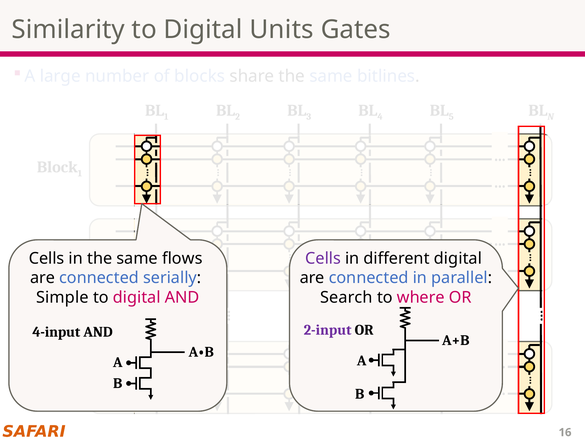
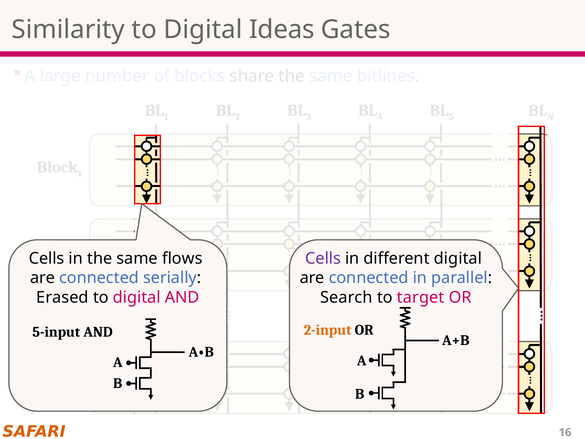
Units: Units -> Ideas
Simple: Simple -> Erased
where: where -> target
2-input colour: purple -> orange
4-input: 4-input -> 5-input
